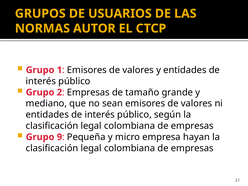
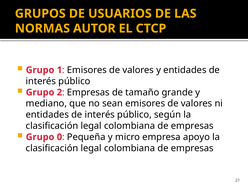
9: 9 -> 0
hayan: hayan -> apoyo
